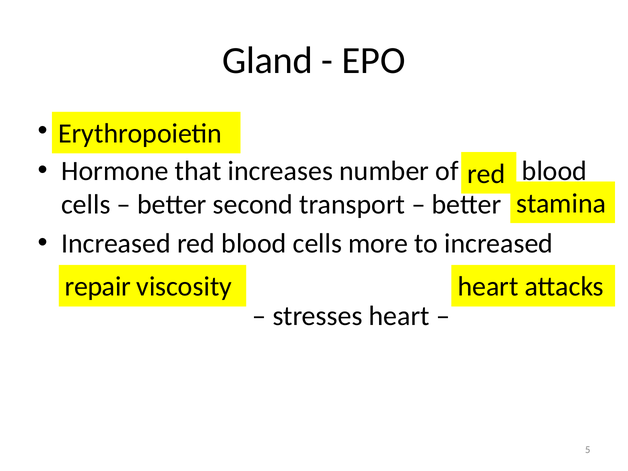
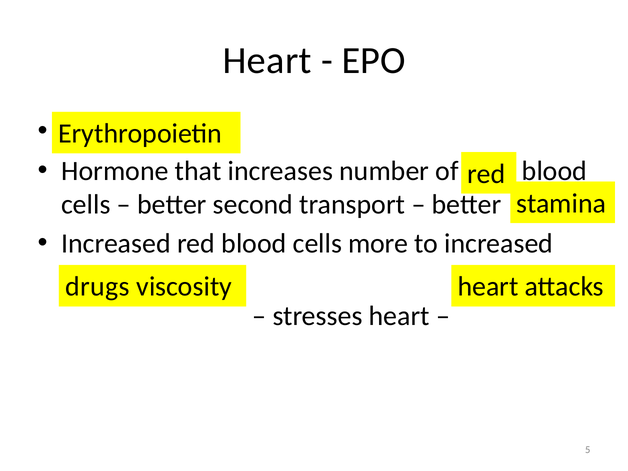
Gland at (268, 61): Gland -> Heart
repair: repair -> drugs
